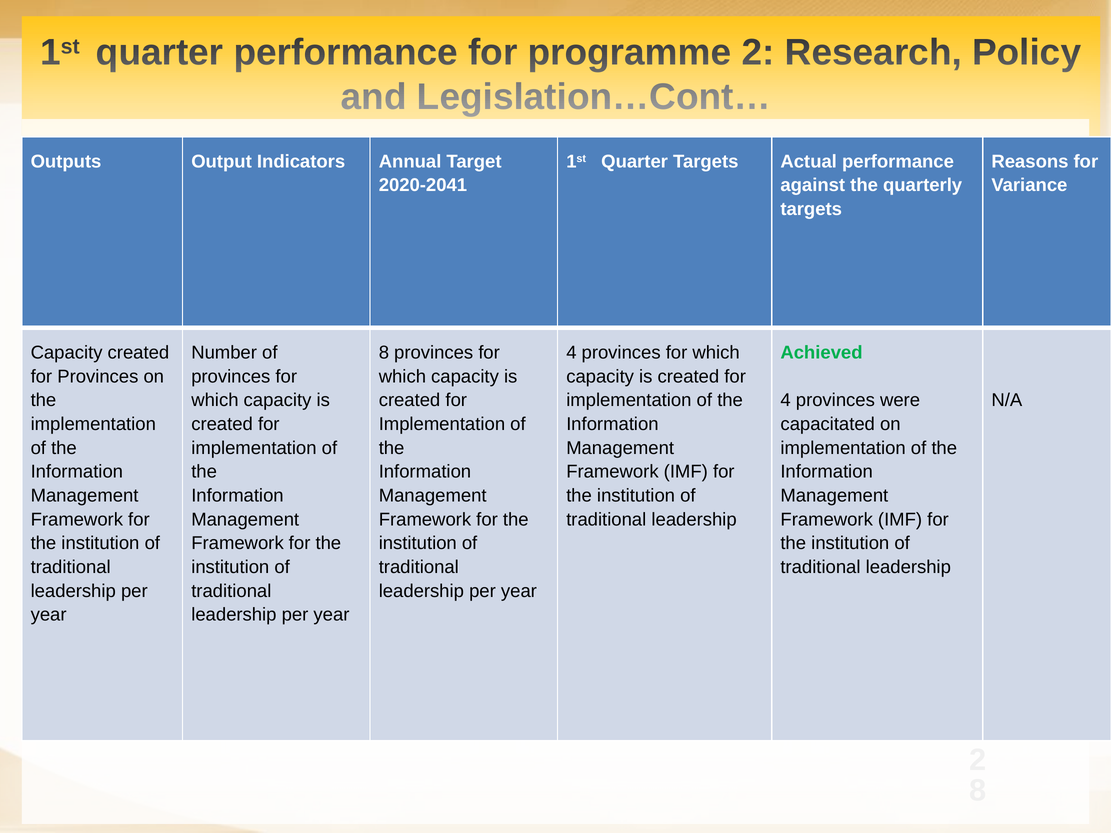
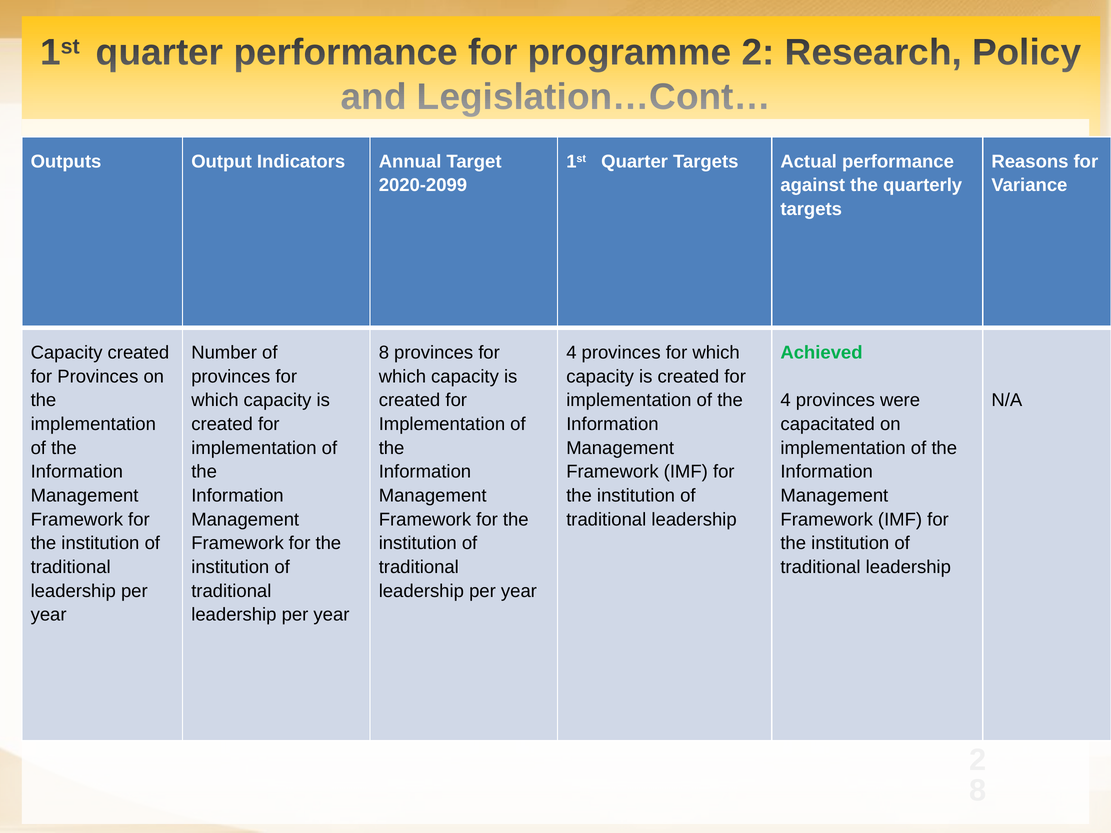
2020-2041: 2020-2041 -> 2020-2099
